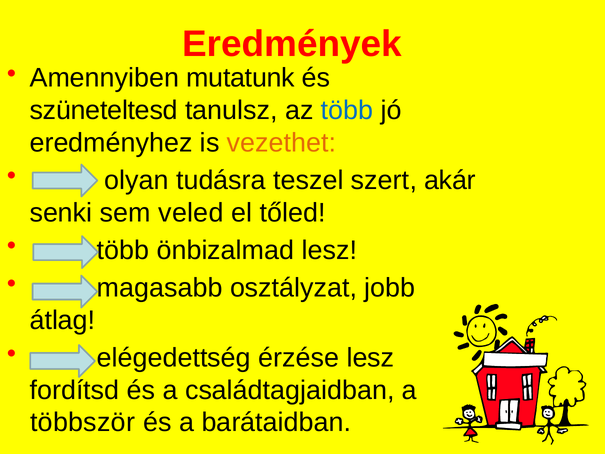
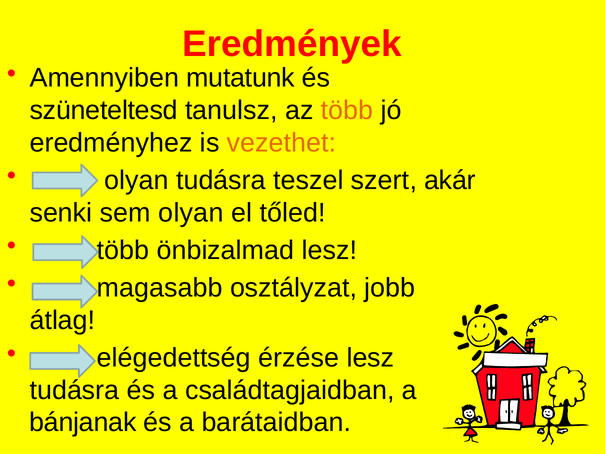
több at (347, 110) colour: blue -> orange
sem veled: veled -> olyan
fordítsd at (74, 390): fordítsd -> tudásra
többször: többször -> bánjanak
